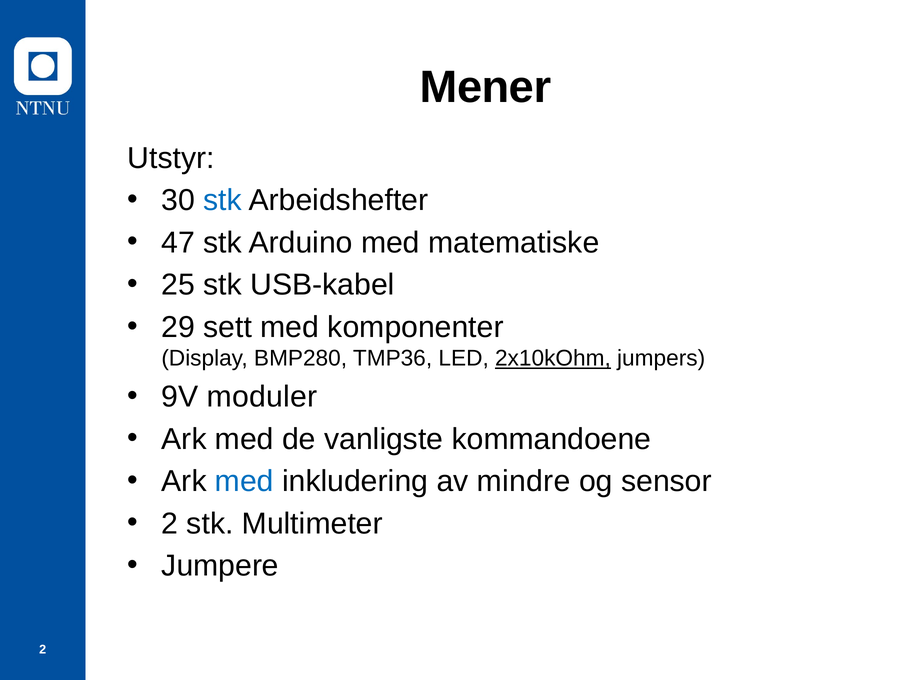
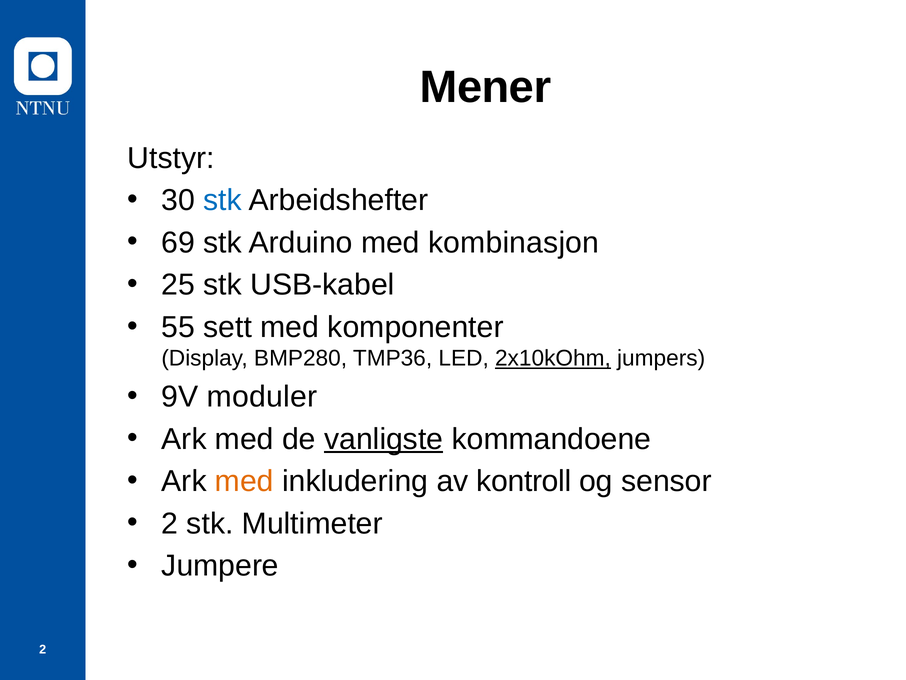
47: 47 -> 69
matematiske: matematiske -> kombinasjon
29: 29 -> 55
vanligste underline: none -> present
med at (244, 481) colour: blue -> orange
mindre: mindre -> kontroll
